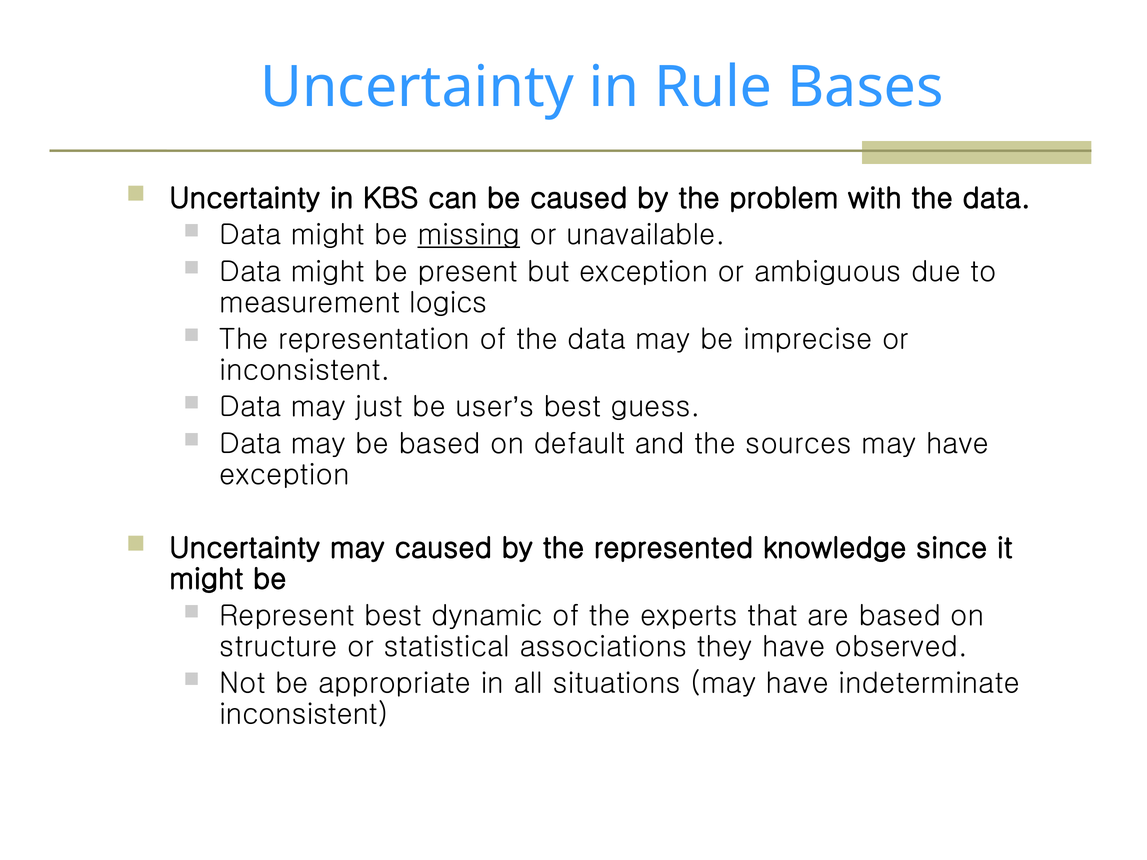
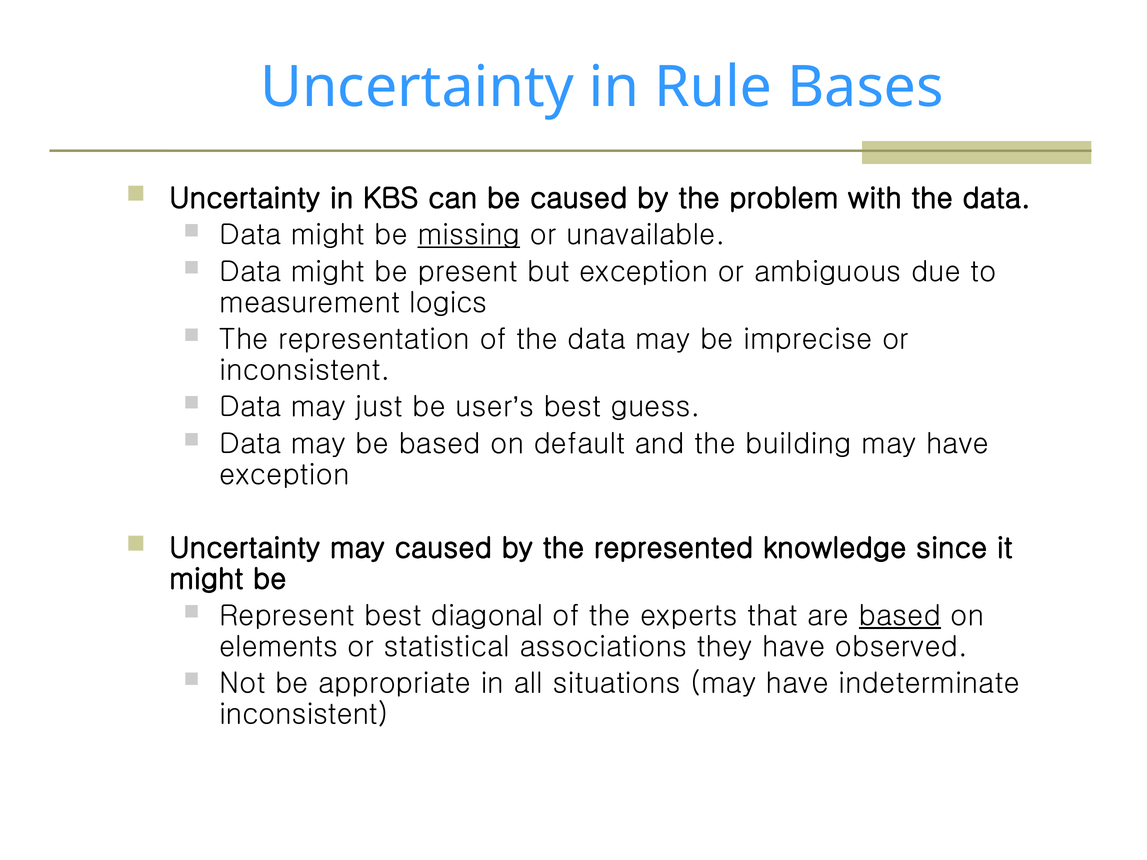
sources: sources -> building
dynamic: dynamic -> diagonal
based at (900, 616) underline: none -> present
structure: structure -> elements
